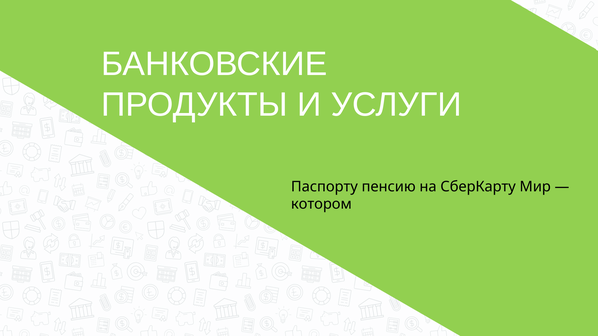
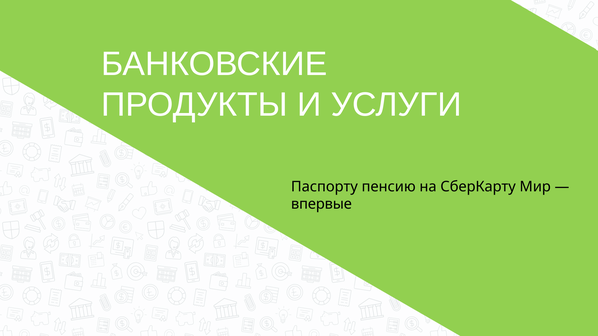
котором: котором -> впервые
